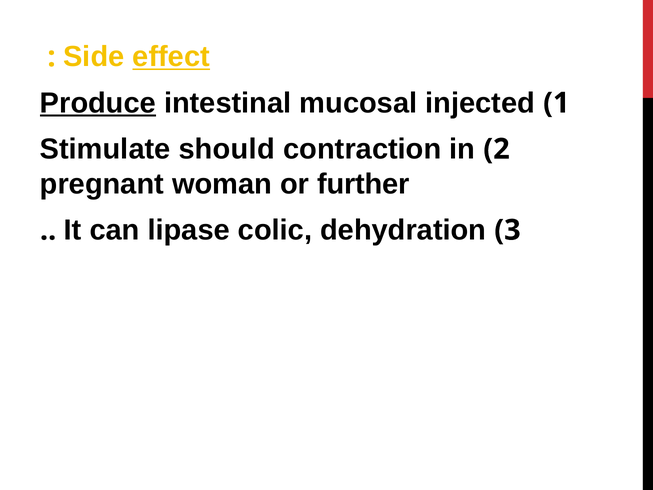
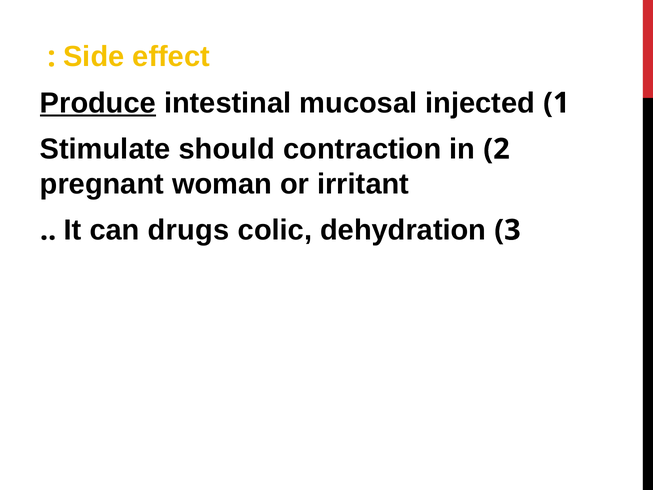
effect underline: present -> none
further: further -> irritant
lipase: lipase -> drugs
